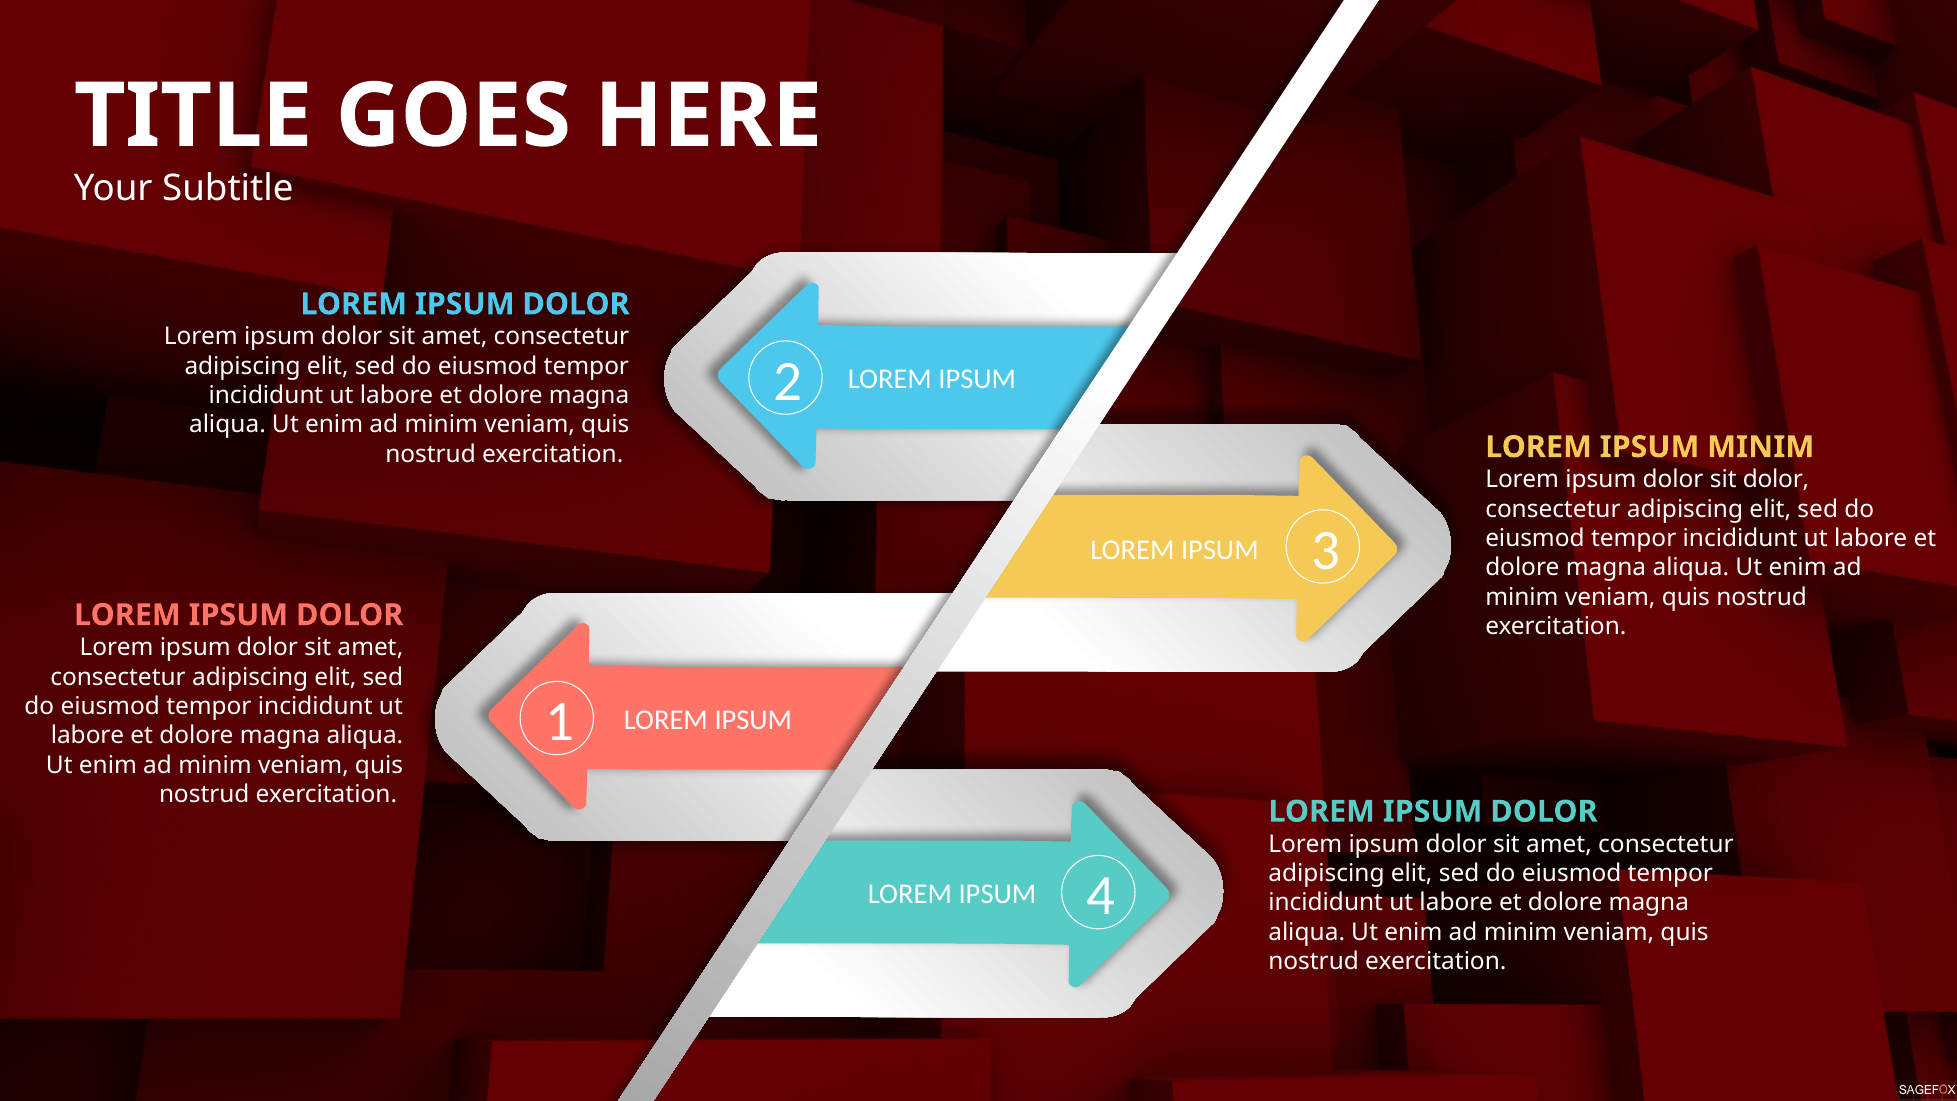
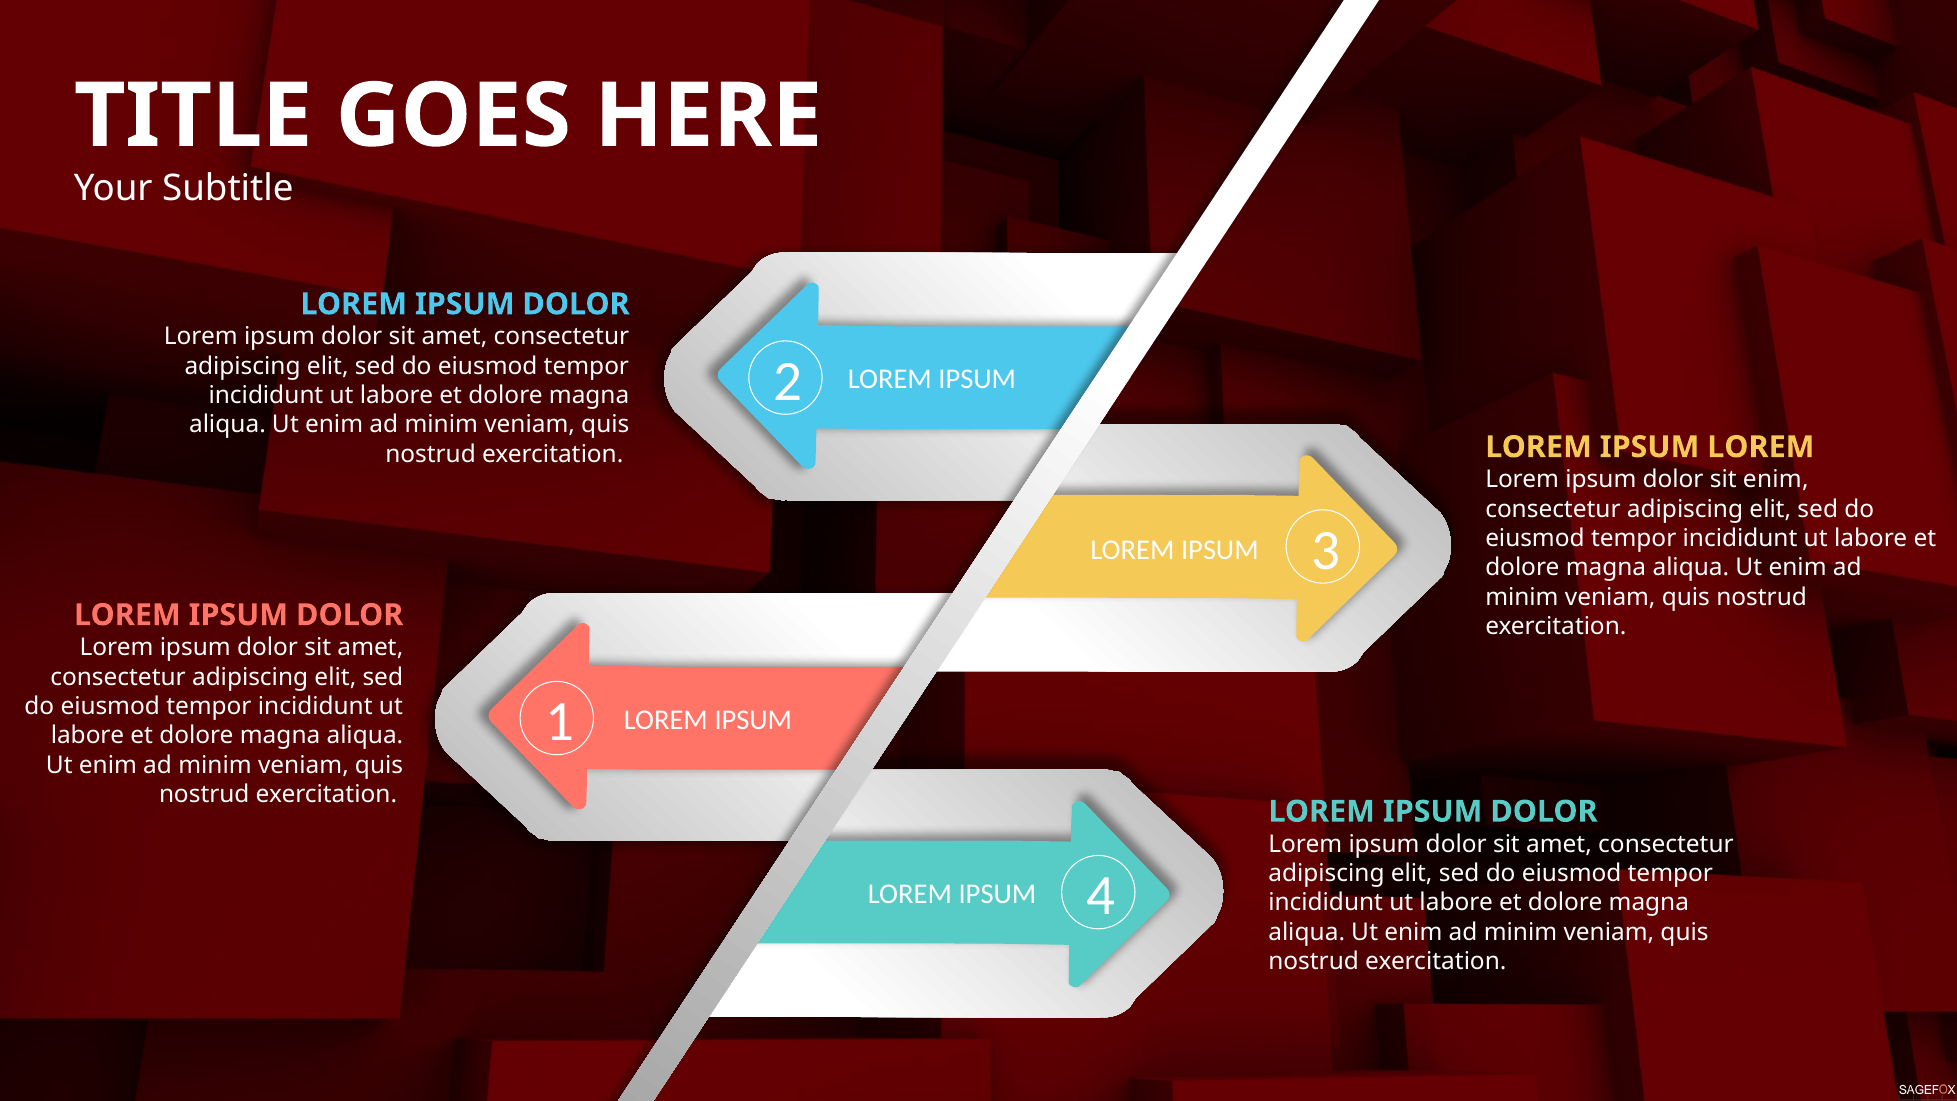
MINIM at (1761, 447): MINIM -> LOREM
sit dolor: dolor -> enim
